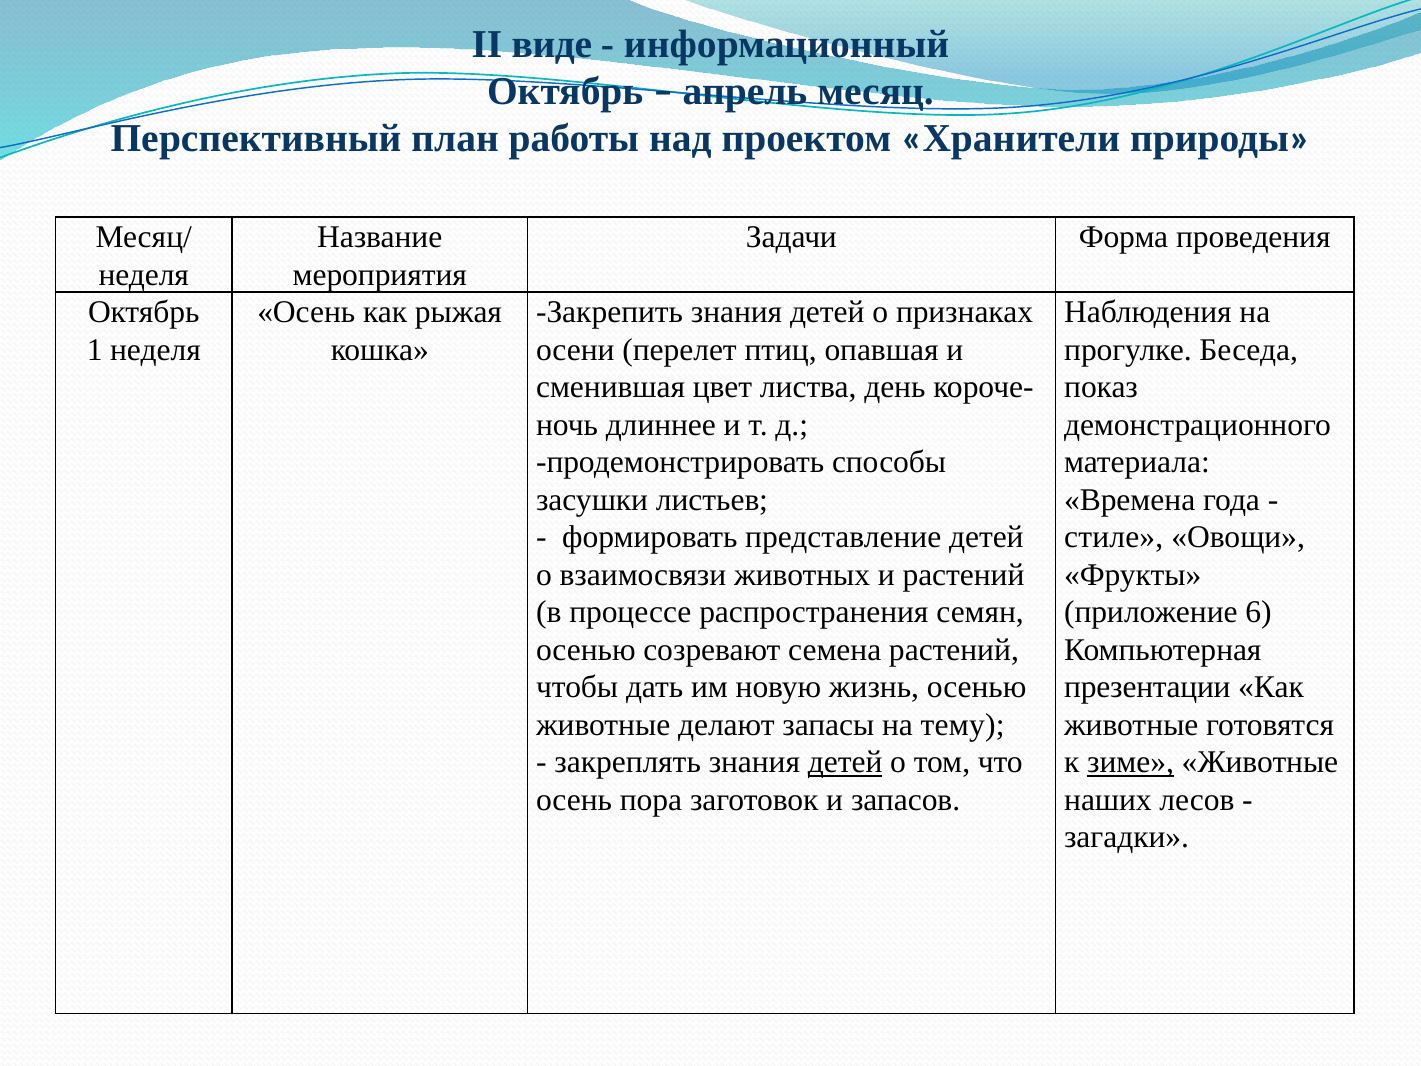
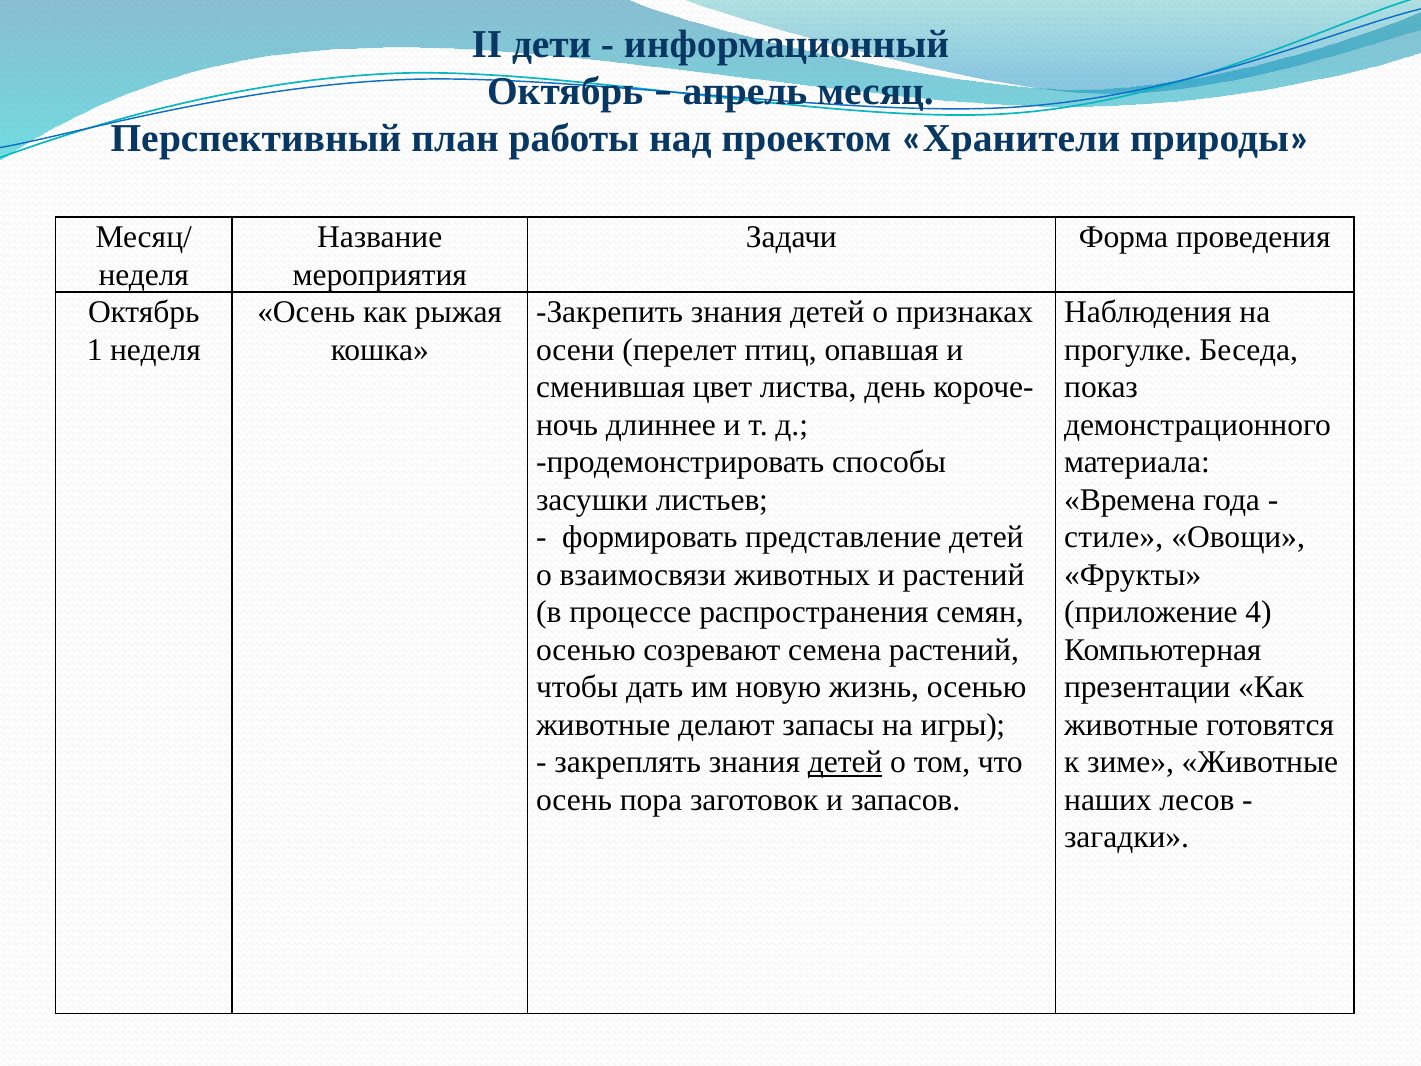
виде: виде -> дети
6: 6 -> 4
тему: тему -> игры
зиме underline: present -> none
